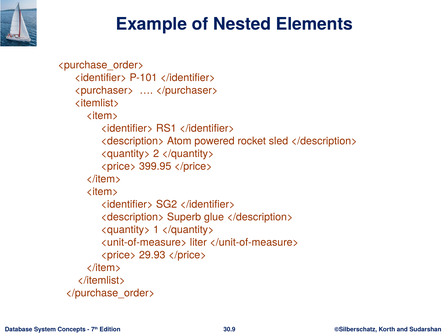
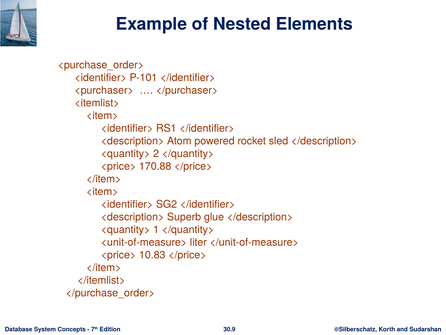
399.95: 399.95 -> 170.88
29.93: 29.93 -> 10.83
